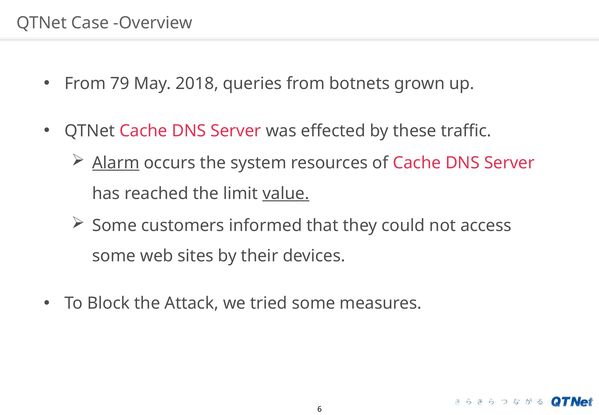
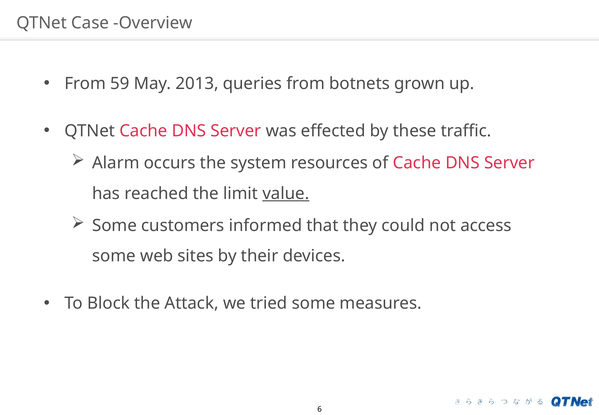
79: 79 -> 59
2018: 2018 -> 2013
Alarm underline: present -> none
